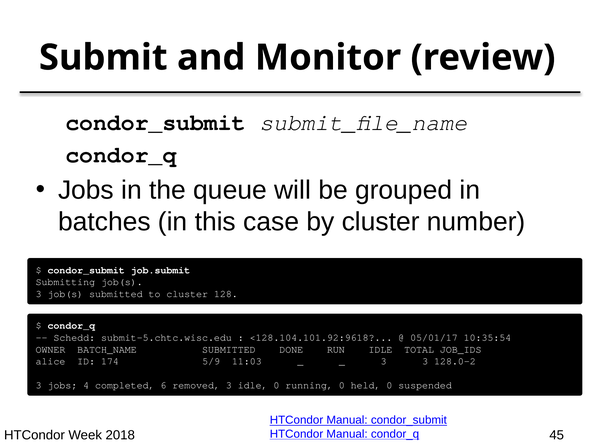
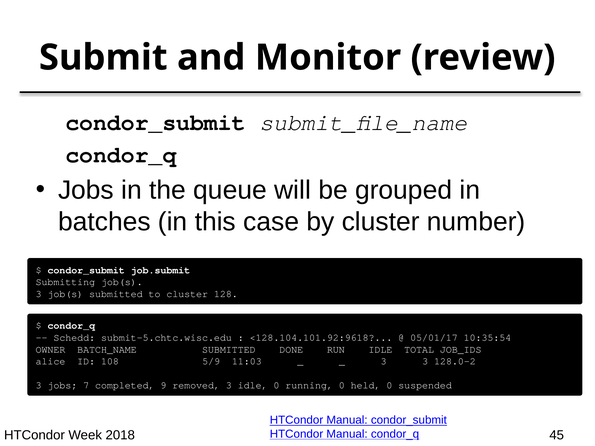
174: 174 -> 108
4: 4 -> 7
6: 6 -> 9
